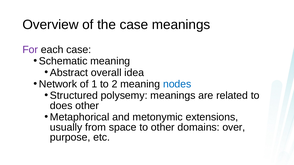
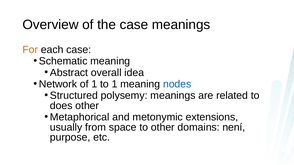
For colour: purple -> orange
to 2: 2 -> 1
over: over -> není
